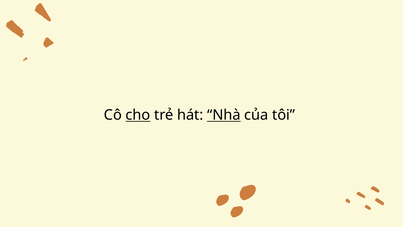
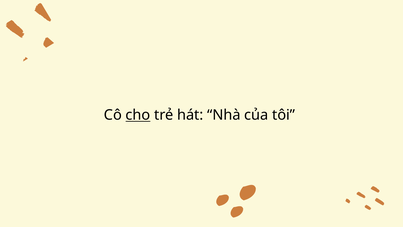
Nhà underline: present -> none
